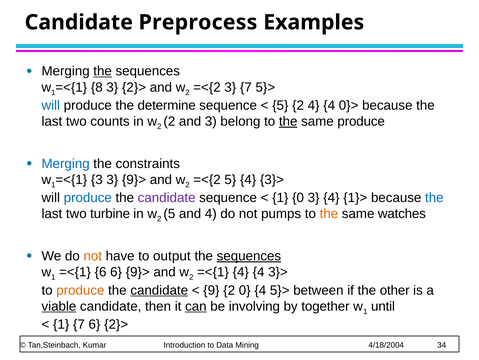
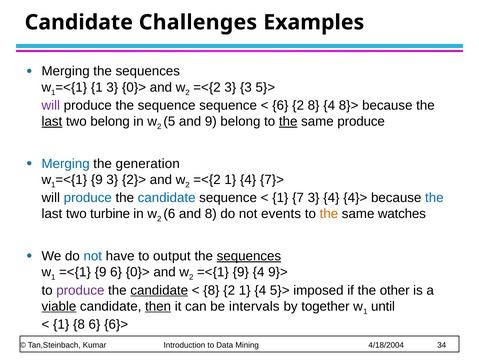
Preprocess: Preprocess -> Challenges
the at (103, 71) underline: present -> none
=<{1 8: 8 -> 1
3 2}>: 2}> -> 0}>
3 7: 7 -> 3
will at (51, 105) colour: blue -> purple
the determine: determine -> sequence
5 at (280, 105): 5 -> 6
2 4: 4 -> 8
0}>: 0}> -> 8}>
last at (52, 121) underline: none -> present
two counts: counts -> belong
2 2: 2 -> 5
and 3: 3 -> 9
constraints: constraints -> generation
3 at (97, 179): 3 -> 9
3 9}>: 9}> -> 2}>
=<{2 5: 5 -> 1
3}> at (272, 179): 3}> -> 7}>
candidate at (167, 197) colour: purple -> blue
1 0: 0 -> 7
1}>: 1}> -> 4}>
2 5: 5 -> 6
and 4: 4 -> 8
pumps: pumps -> events
not at (93, 256) colour: orange -> blue
6 at (101, 272): 6 -> 9
6 9}>: 9}> -> 0}>
2 =<{1 4: 4 -> 9
3}> at (278, 272): 3}> -> 9}>
produce at (80, 290) colour: orange -> purple
9 at (211, 290): 9 -> 8
2 0: 0 -> 1
between: between -> imposed
then underline: none -> present
can underline: present -> none
involving: involving -> intervals
1 7: 7 -> 8
6 2}>: 2}> -> 6}>
